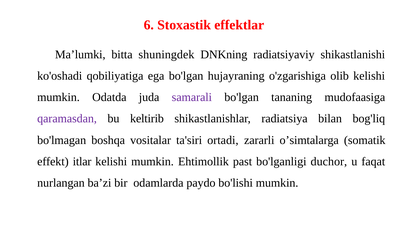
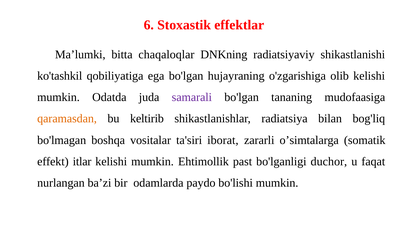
shuningdek: shuningdek -> chaqaloqlar
ko'oshadi: ko'oshadi -> ko'tashkil
qaramasdan colour: purple -> orange
ortadi: ortadi -> iborat
